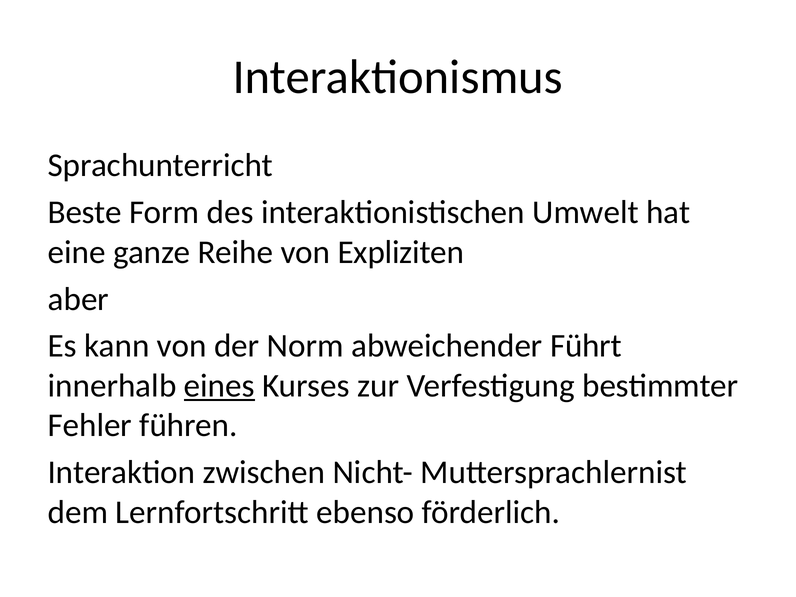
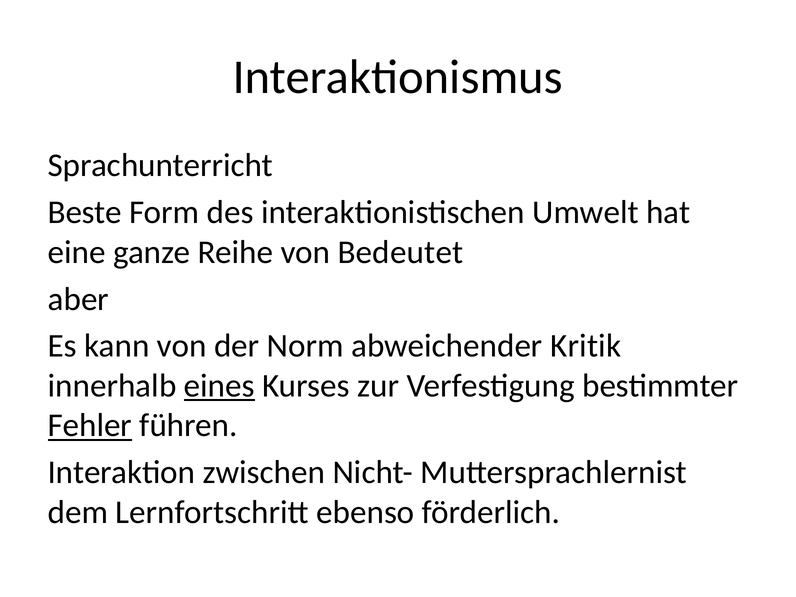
Expliziten: Expliziten -> Bedeutet
Führt: Führt -> Kritik
Fehler underline: none -> present
